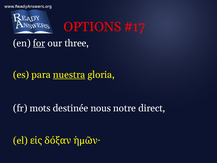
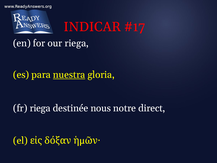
OPTIONS: OPTIONS -> INDICAR
for underline: present -> none
our three: three -> riega
fr mots: mots -> riega
